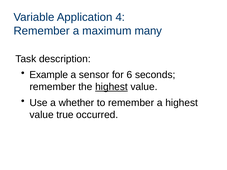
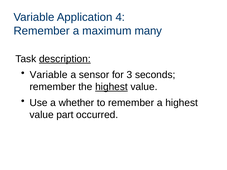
description underline: none -> present
Example at (49, 75): Example -> Variable
6: 6 -> 3
true: true -> part
